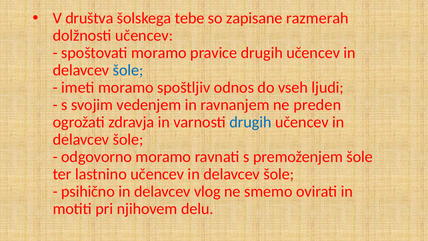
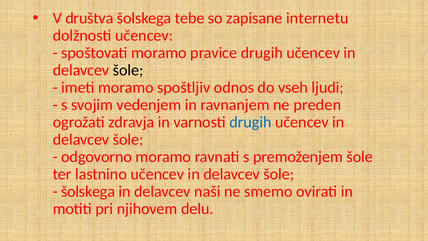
razmerah: razmerah -> internetu
šole at (128, 70) colour: blue -> black
psihično at (88, 191): psihično -> šolskega
vlog: vlog -> naši
